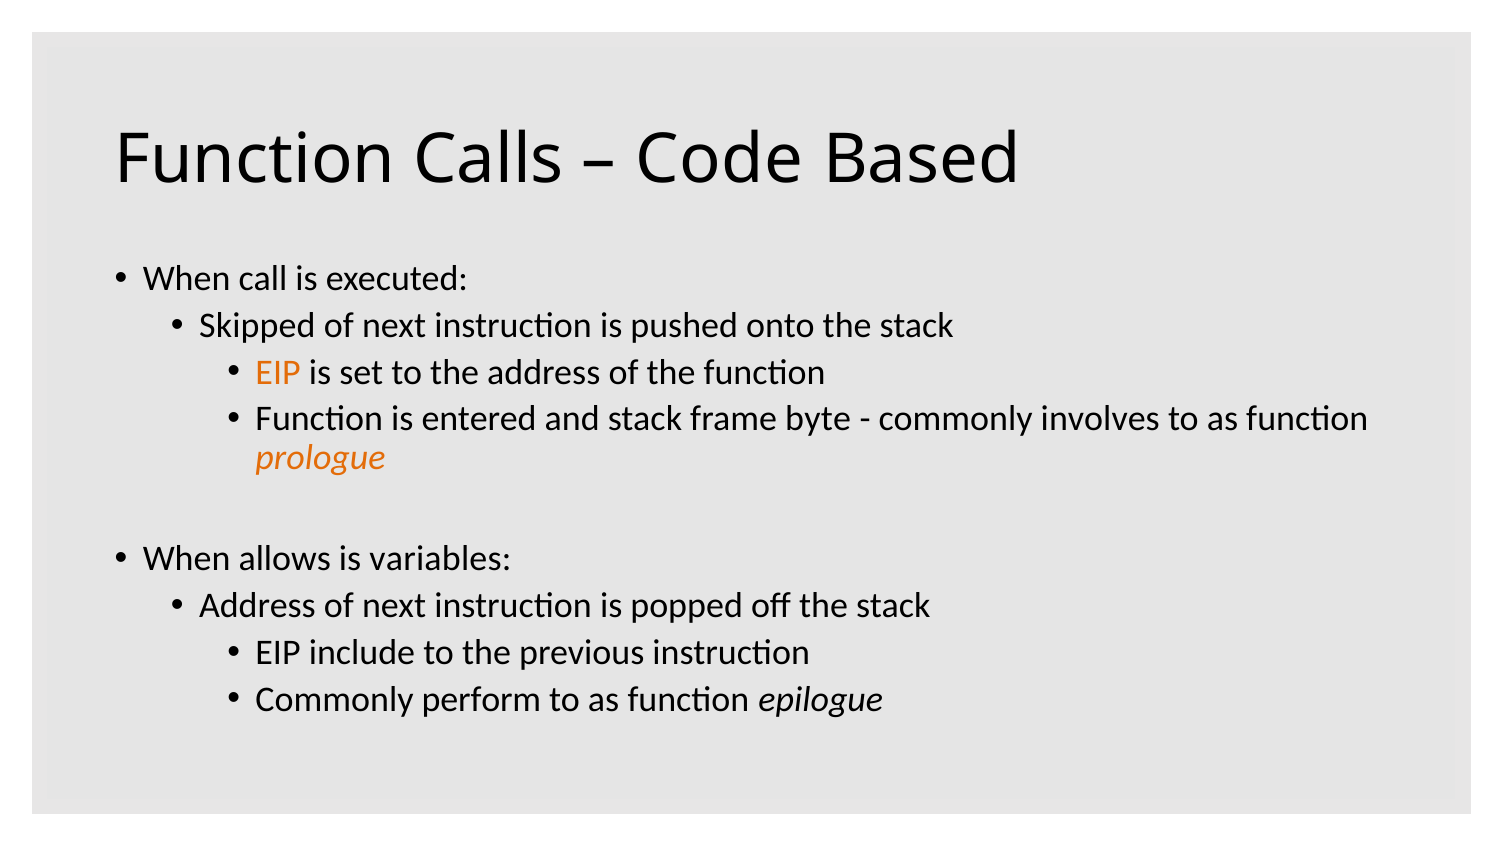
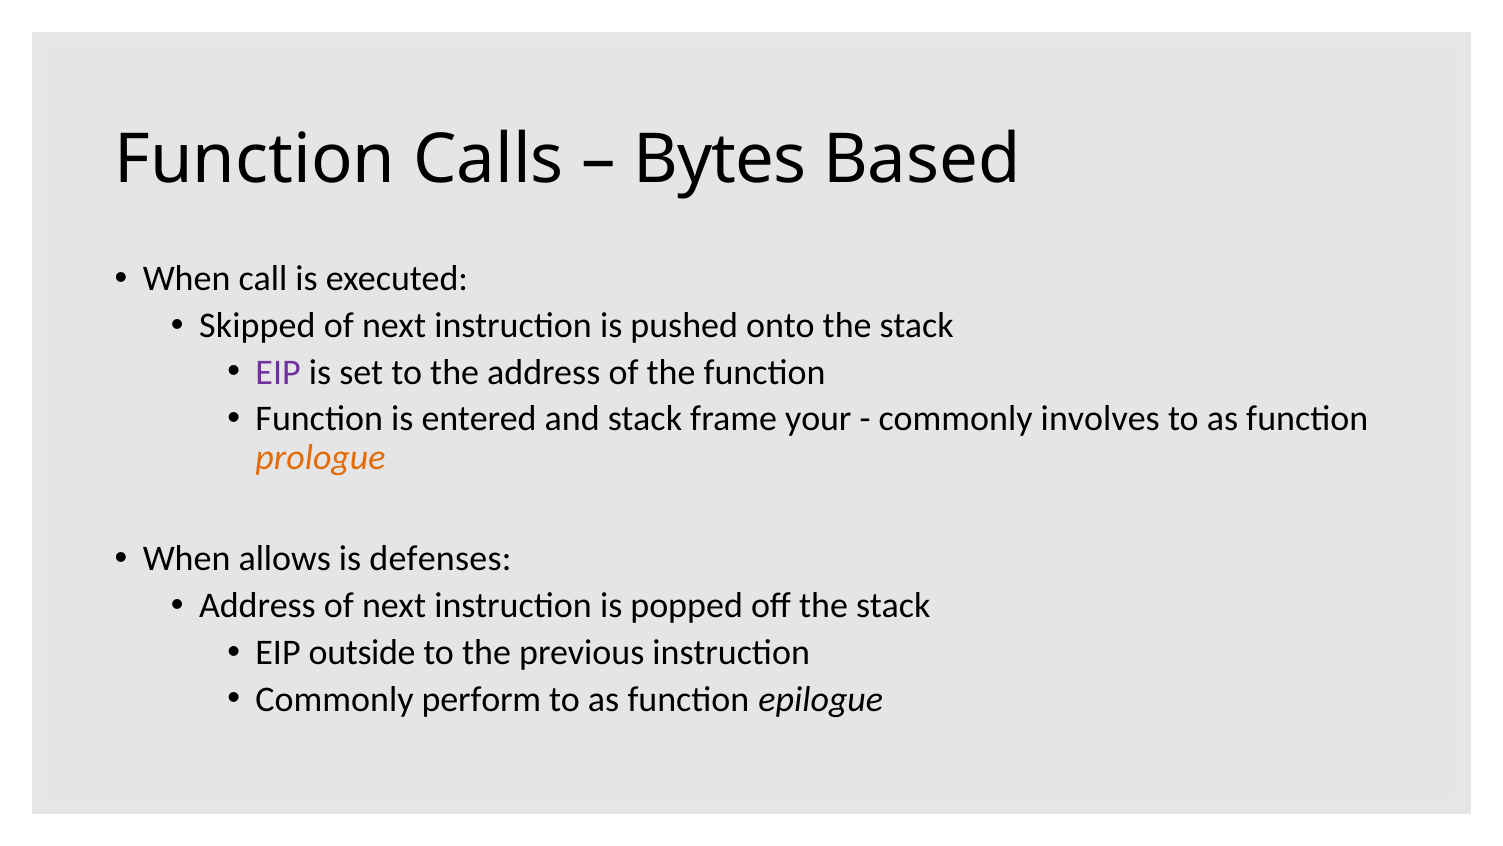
Code: Code -> Bytes
EIP at (278, 372) colour: orange -> purple
byte: byte -> your
variables: variables -> defenses
include: include -> outside
